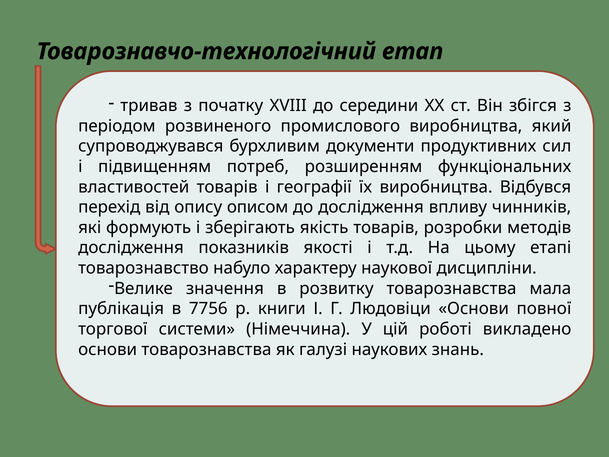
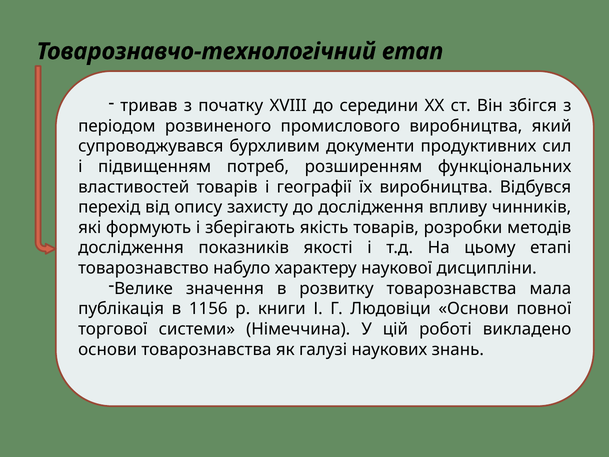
описом: описом -> захисту
7756: 7756 -> 1156
